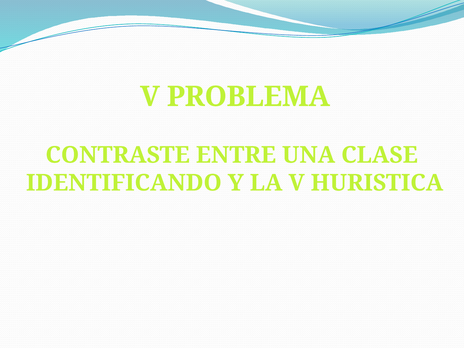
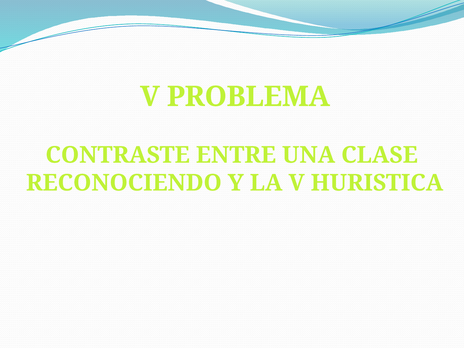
IDENTIFICANDO: IDENTIFICANDO -> RECONOCIENDO
